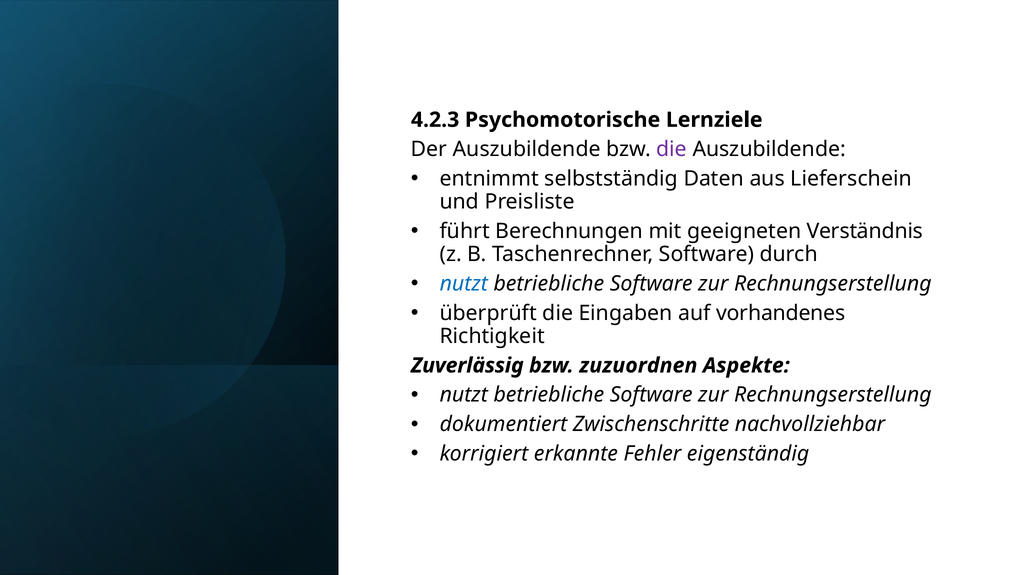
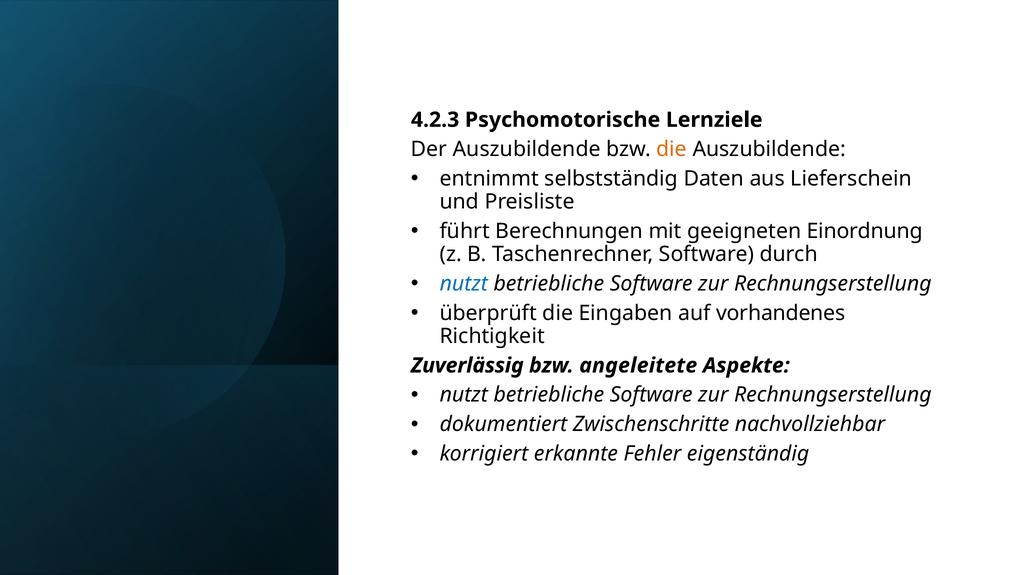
die at (672, 149) colour: purple -> orange
Verständnis: Verständnis -> Einordnung
zuzuordnen: zuzuordnen -> angeleitete
